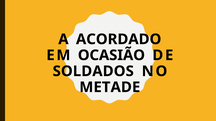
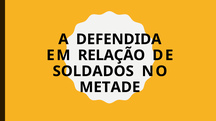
ACORDADO: ACORDADO -> DEFENDIDA
OCASIÃO: OCASIÃO -> RELAÇÃO
